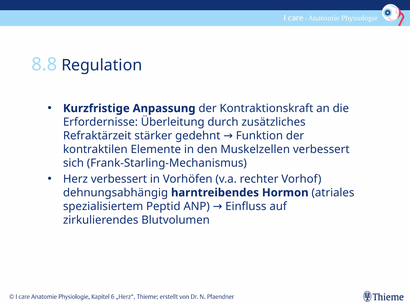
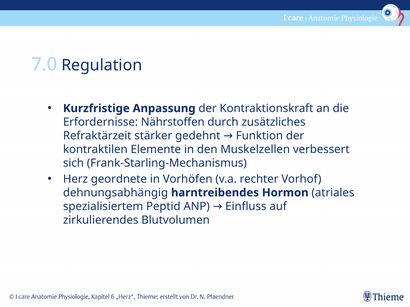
8.8: 8.8 -> 7.0
Überleitung: Überleitung -> Nährstoffen
Herz verbessert: verbessert -> geordnete
